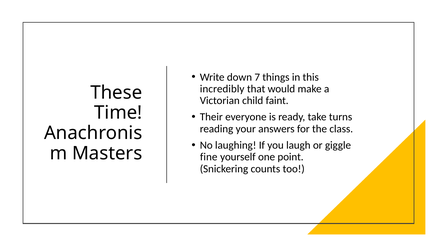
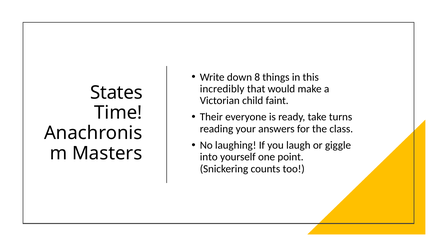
7: 7 -> 8
These: These -> States
fine: fine -> into
